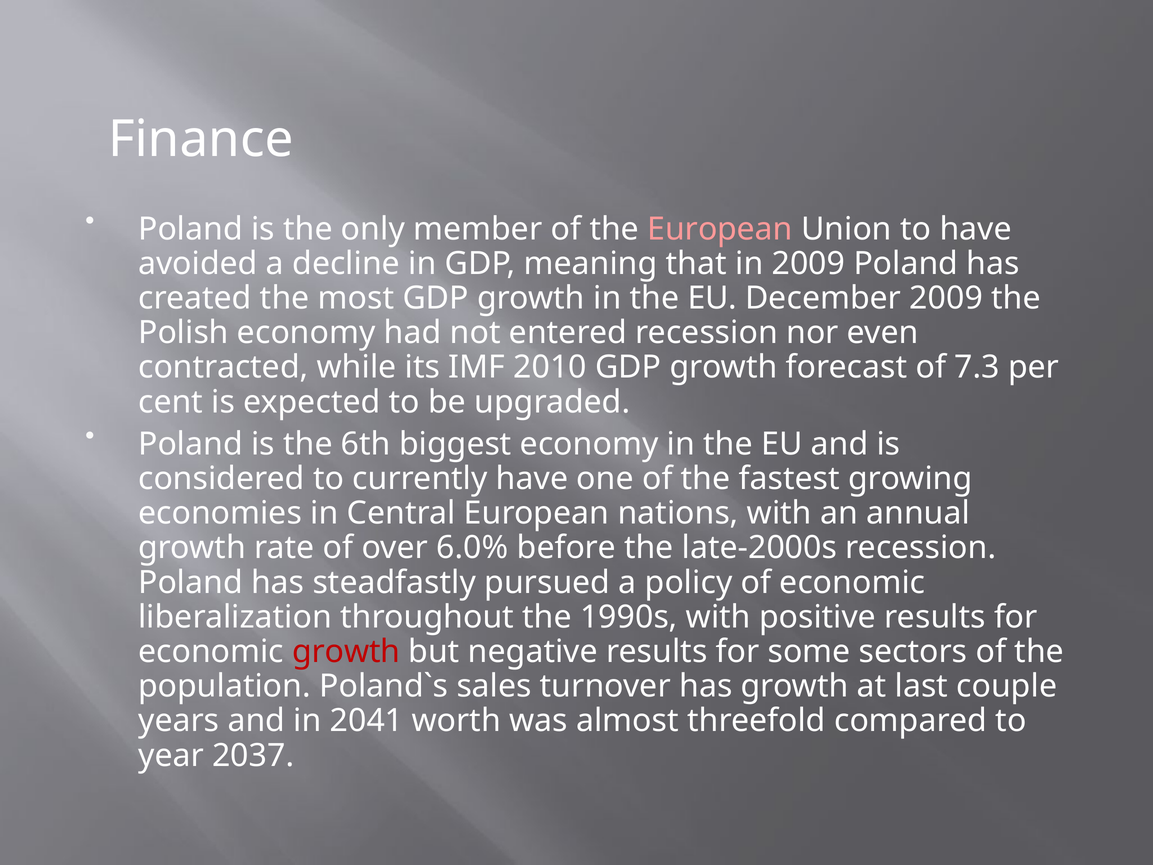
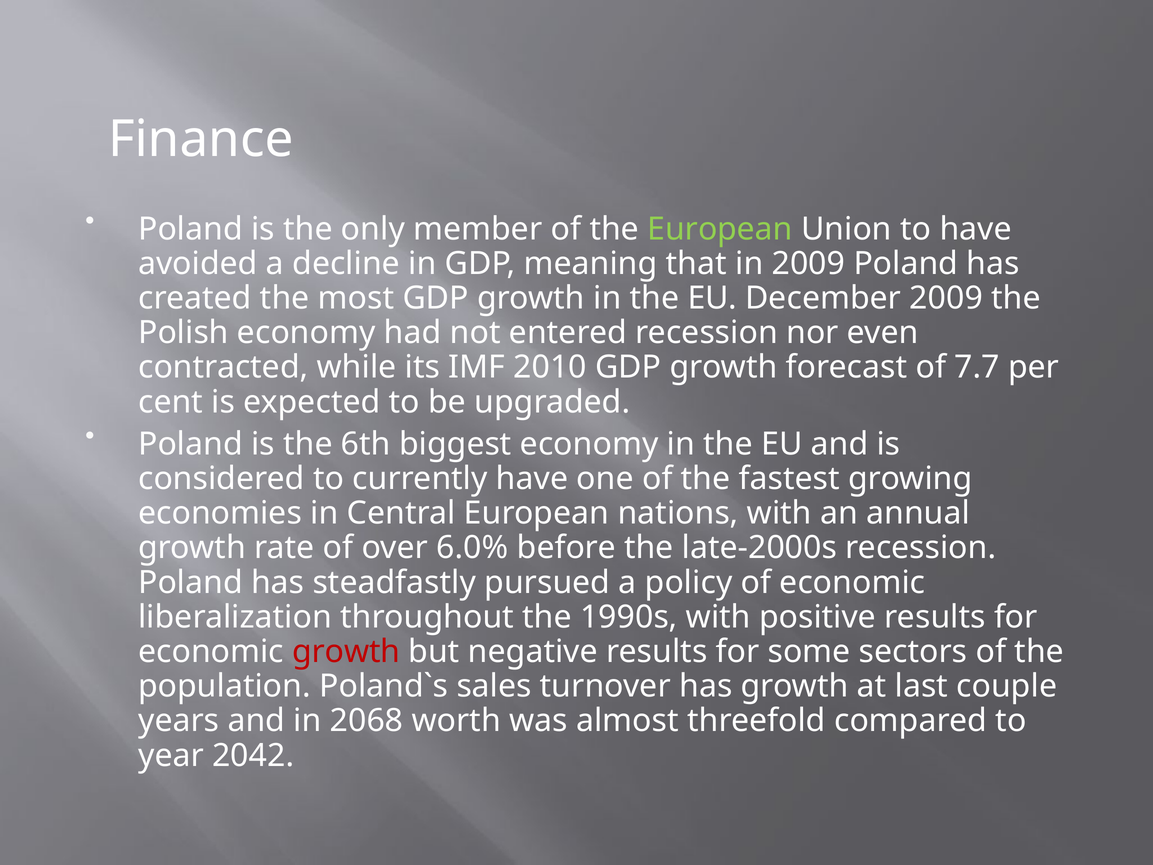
European at (720, 229) colour: pink -> light green
7.3: 7.3 -> 7.7
2041: 2041 -> 2068
2037: 2037 -> 2042
